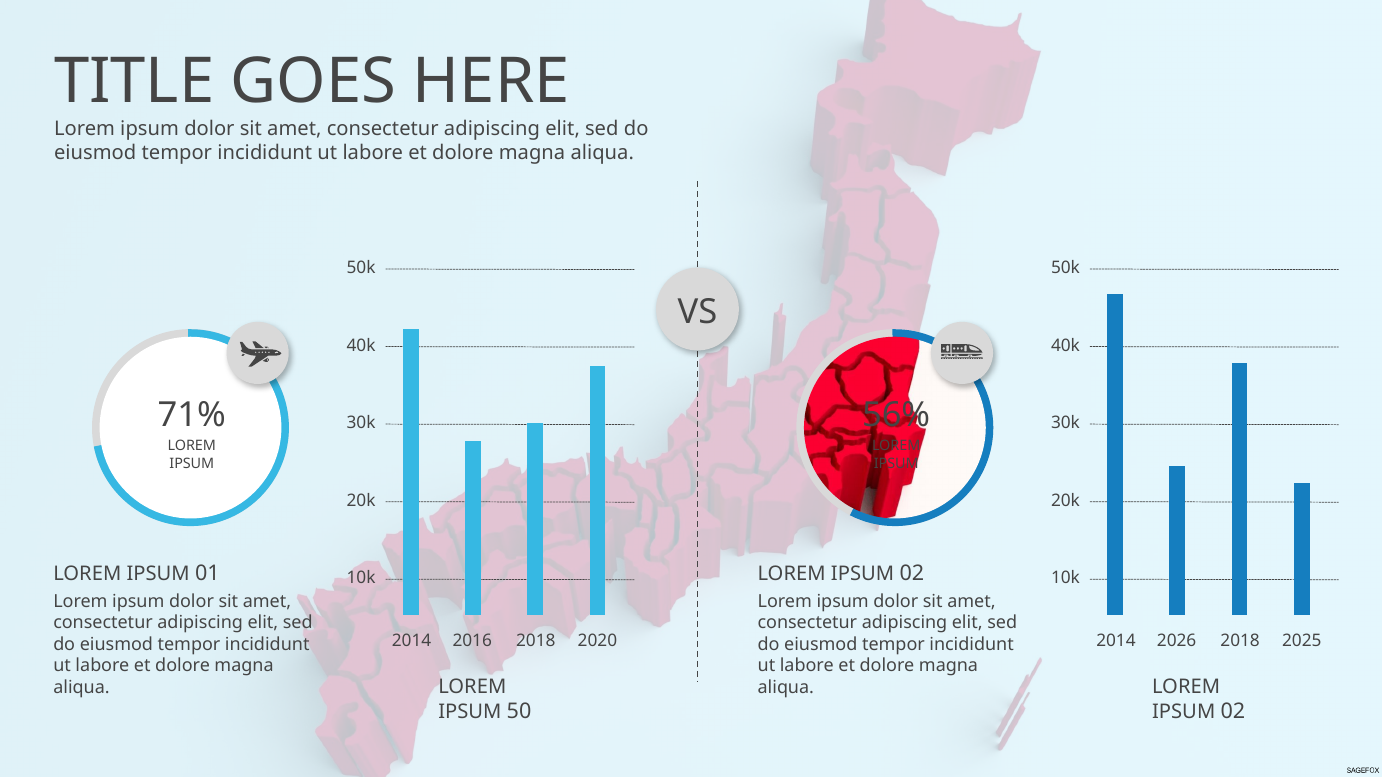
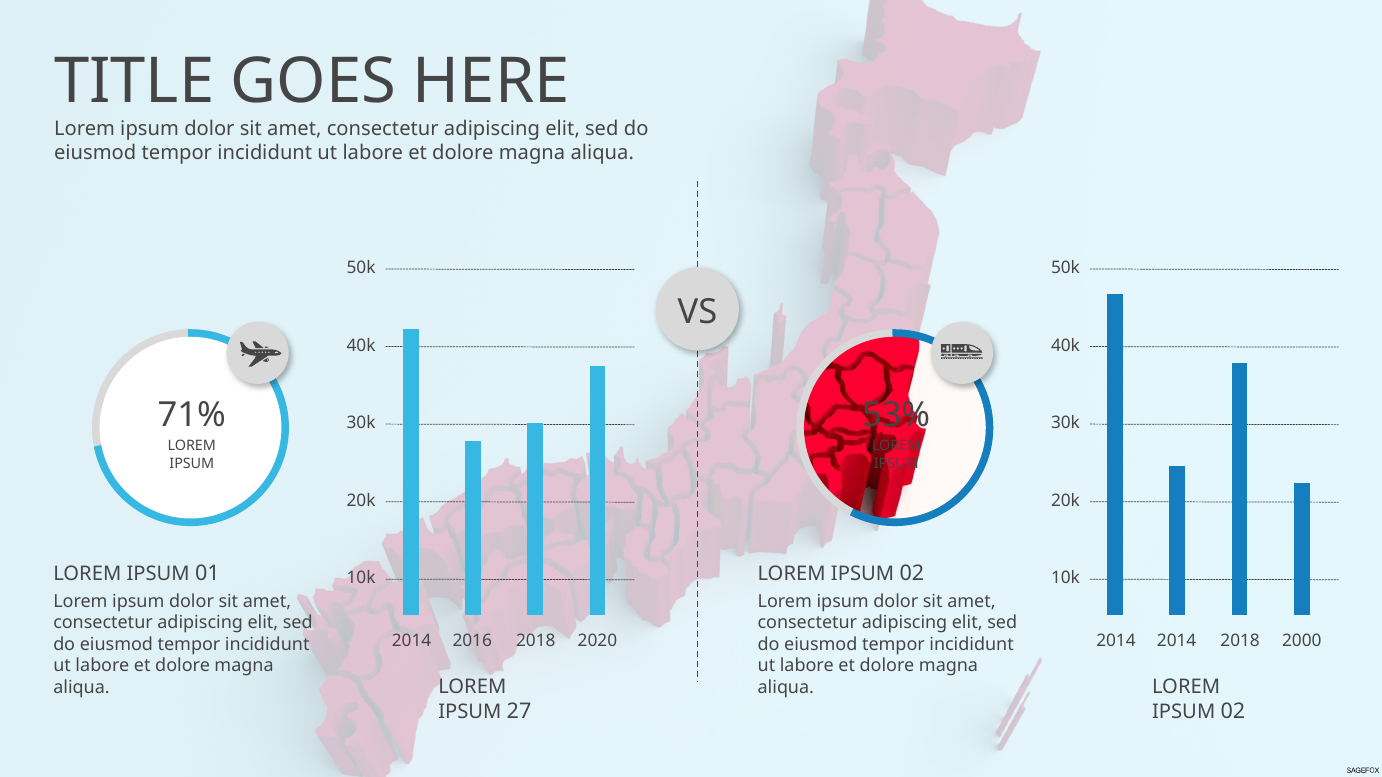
56%: 56% -> 53%
2014 2026: 2026 -> 2014
2025: 2025 -> 2000
50: 50 -> 27
